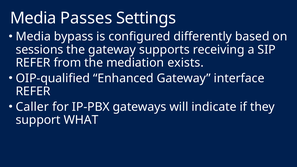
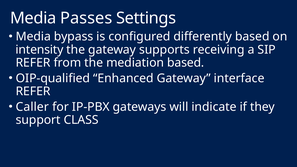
sessions: sessions -> intensity
mediation exists: exists -> based
WHAT: WHAT -> CLASS
